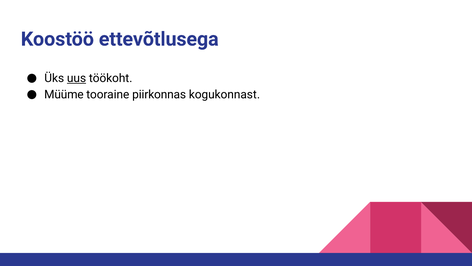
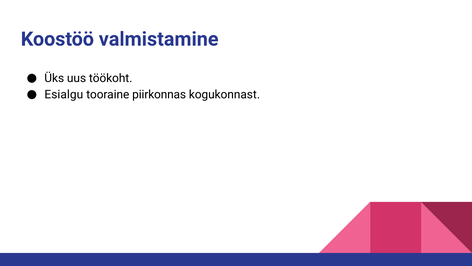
ettevõtlusega: ettevõtlusega -> valmistamine
uus underline: present -> none
Müüme: Müüme -> Esialgu
